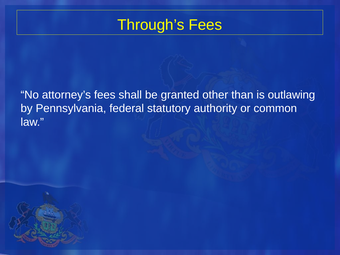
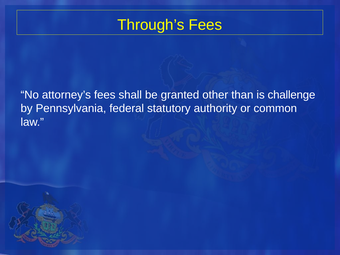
outlawing: outlawing -> challenge
